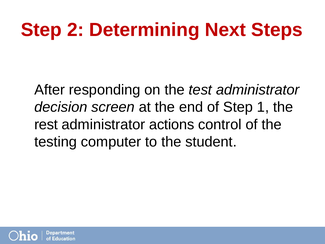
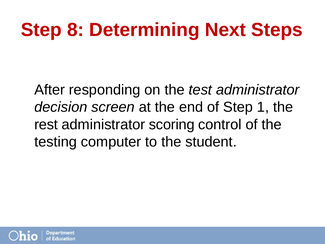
2: 2 -> 8
actions: actions -> scoring
